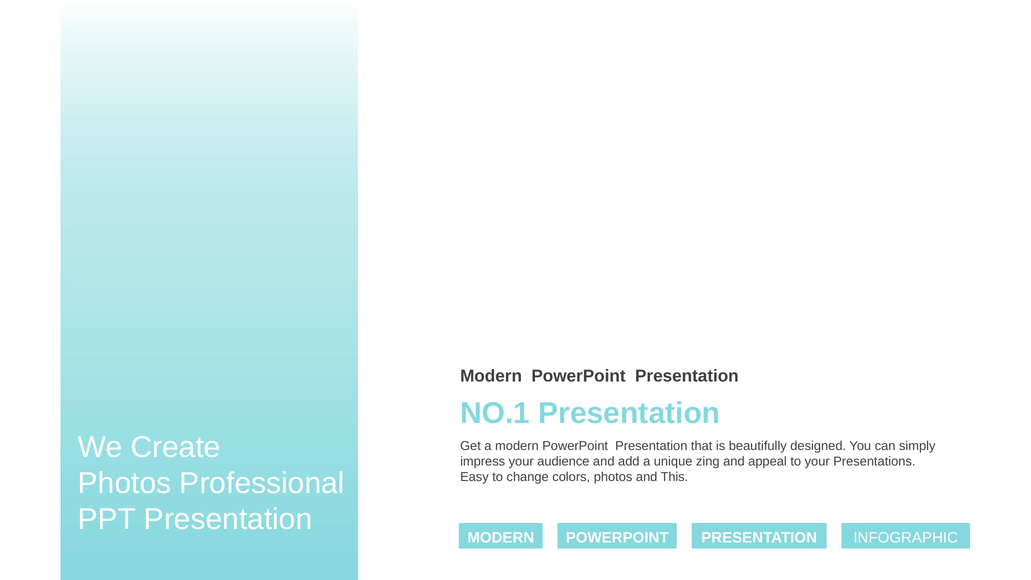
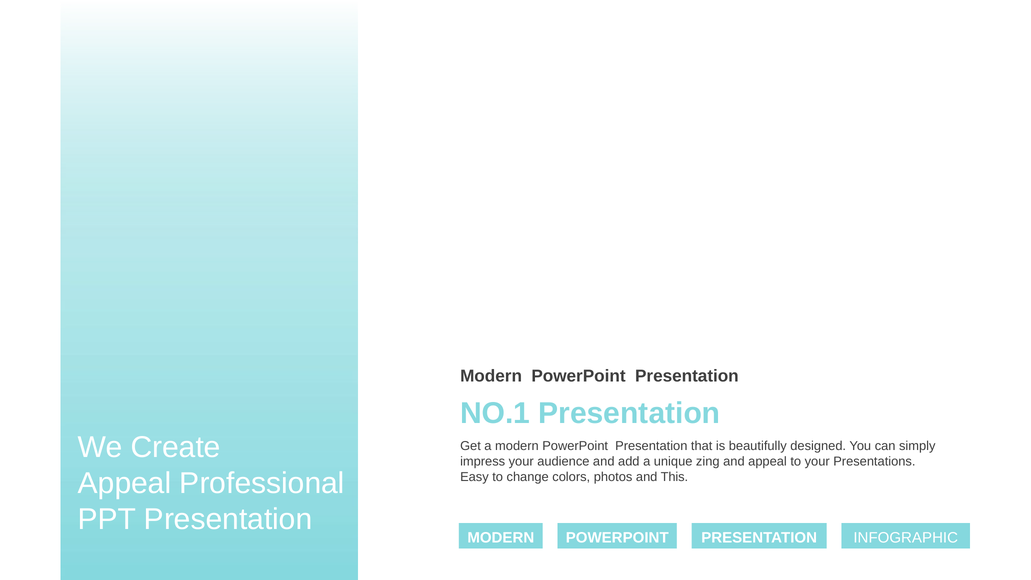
Photos at (125, 483): Photos -> Appeal
